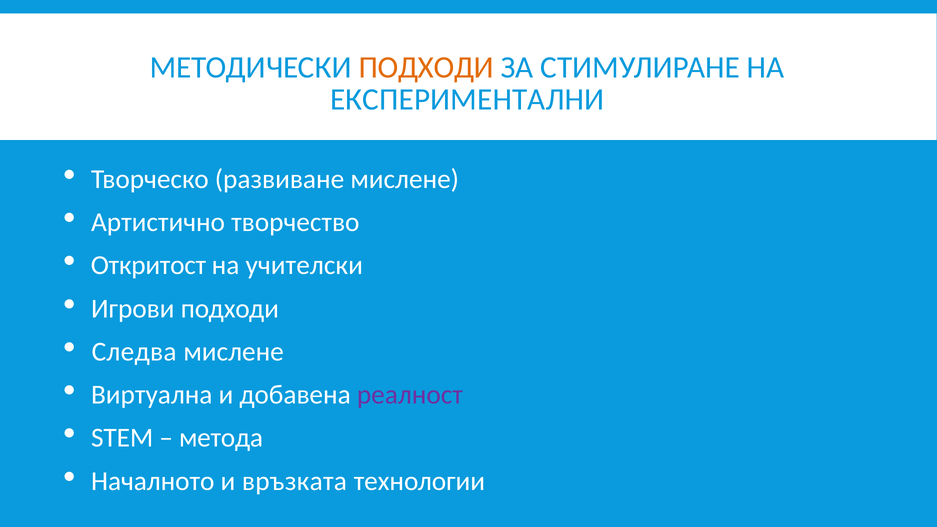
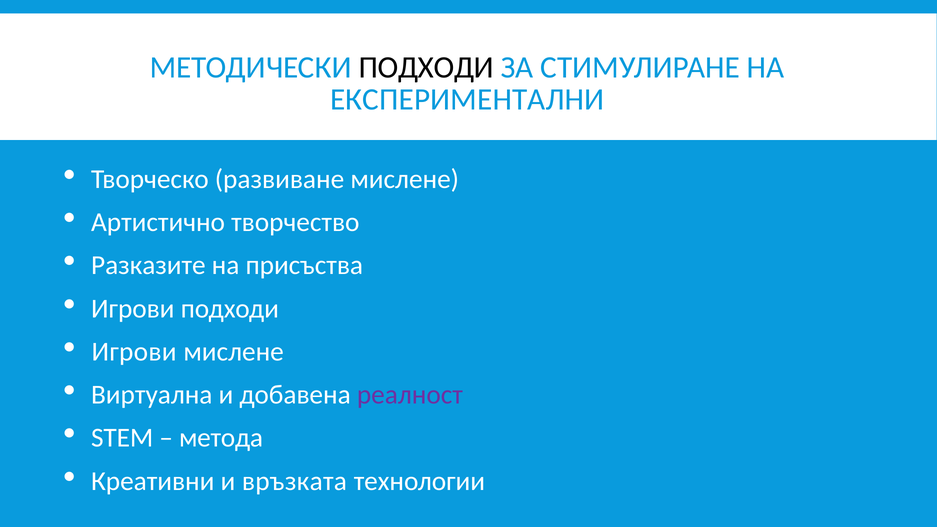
ПОДХОДИ at (426, 67) colour: orange -> black
Откритост: Откритост -> Разказите
учителски: учителски -> присъства
Следва at (134, 352): Следва -> Игрови
Началното: Началното -> Креативни
